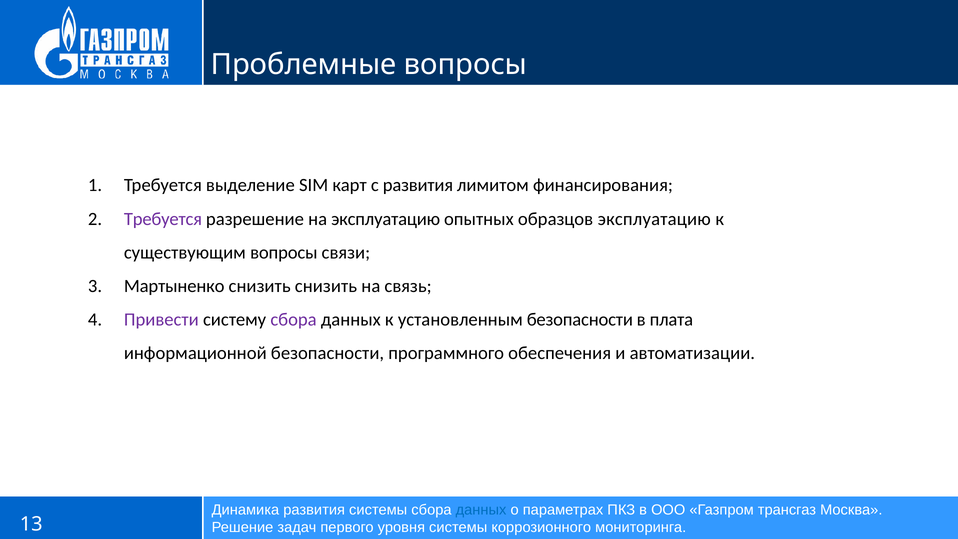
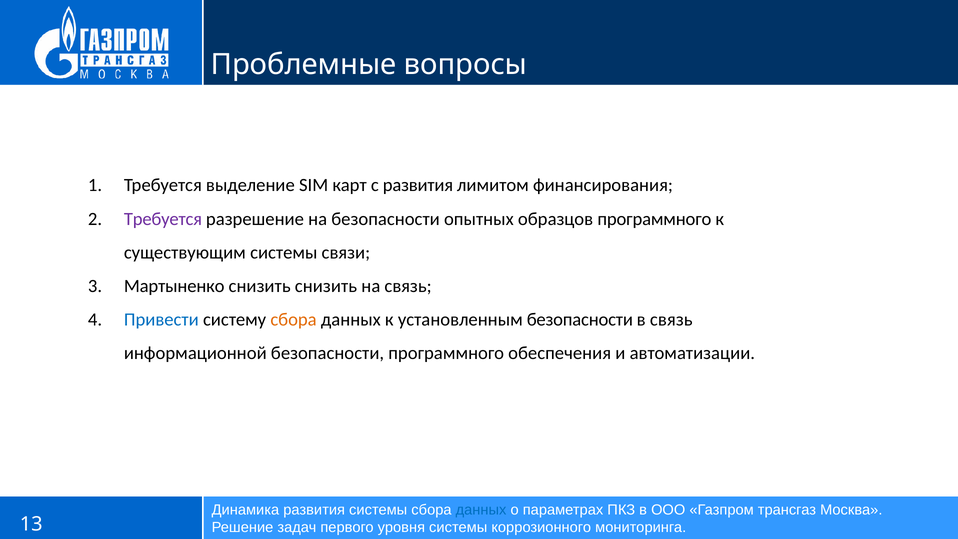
на эксплуатацию: эксплуатацию -> безопасности
образцов эксплуатацию: эксплуатацию -> программного
существующим вопросы: вопросы -> системы
Привести colour: purple -> blue
сбора at (294, 319) colour: purple -> orange
в плата: плата -> связь
